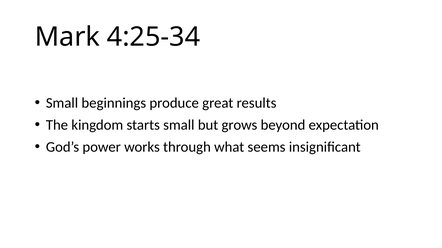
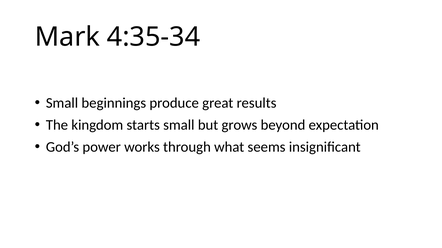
4:25-34: 4:25-34 -> 4:35-34
